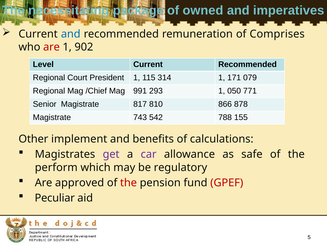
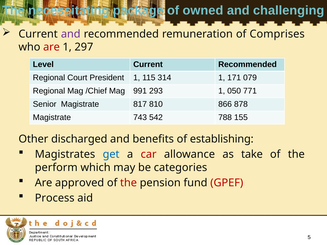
imperatives: imperatives -> challenging
and at (71, 34) colour: blue -> purple
902: 902 -> 297
implement: implement -> discharged
calculations: calculations -> establishing
get colour: purple -> blue
car colour: purple -> red
safe: safe -> take
regulatory: regulatory -> categories
Peculiar: Peculiar -> Process
